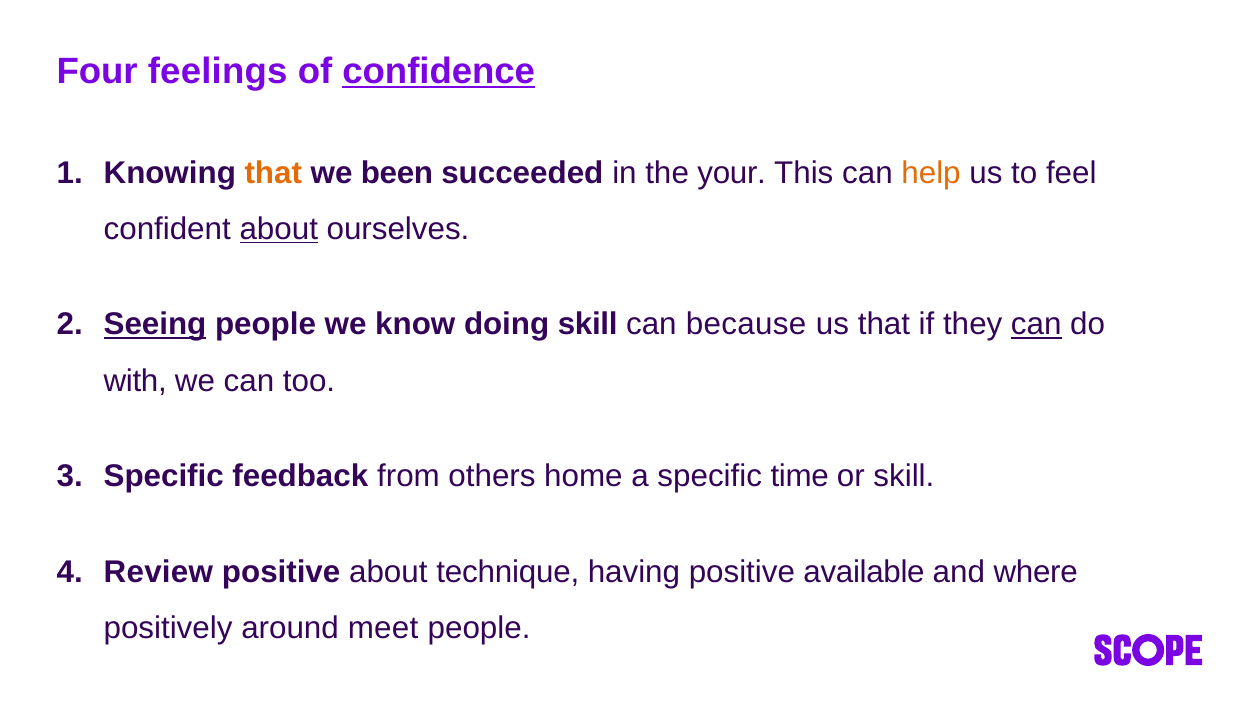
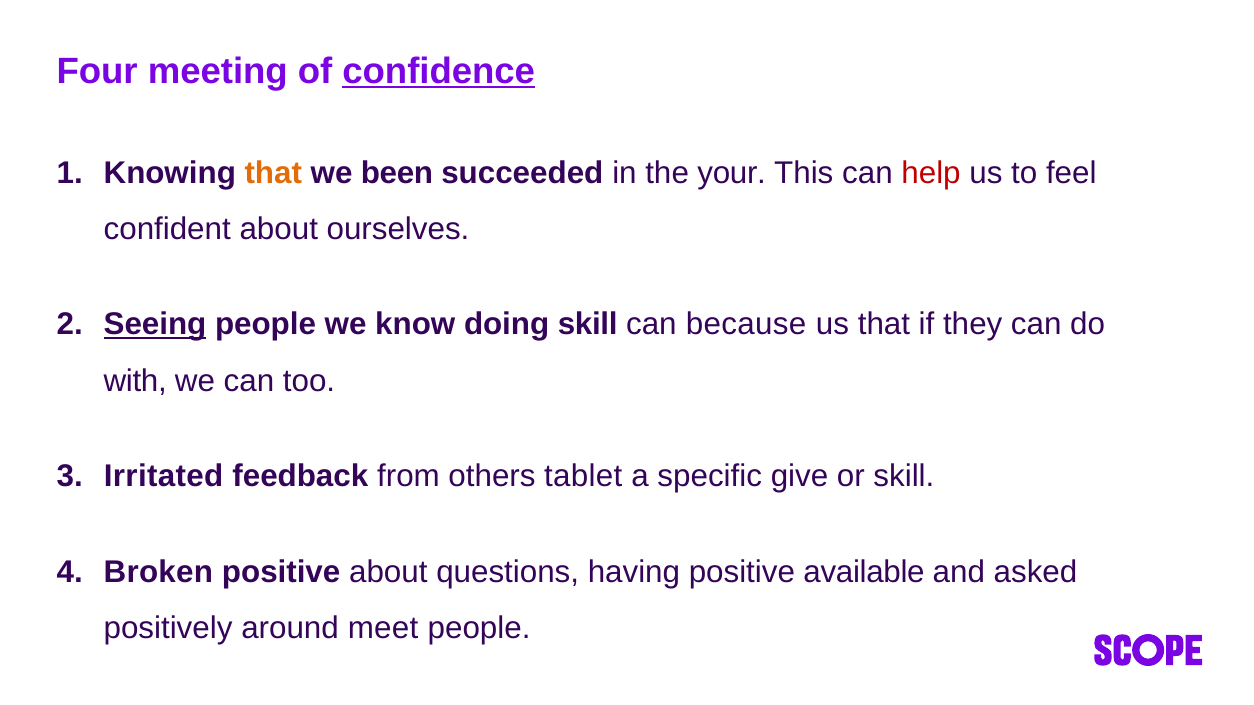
feelings: feelings -> meeting
help colour: orange -> red
about at (279, 229) underline: present -> none
can at (1036, 325) underline: present -> none
Specific at (164, 477): Specific -> Irritated
home: home -> tablet
time: time -> give
Review: Review -> Broken
technique: technique -> questions
where: where -> asked
